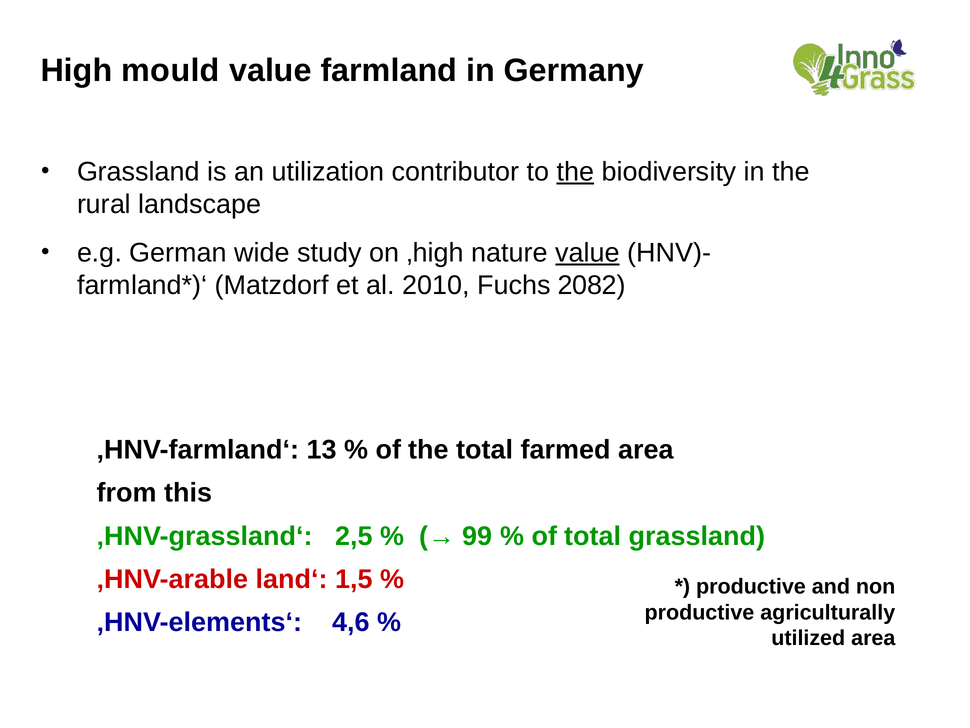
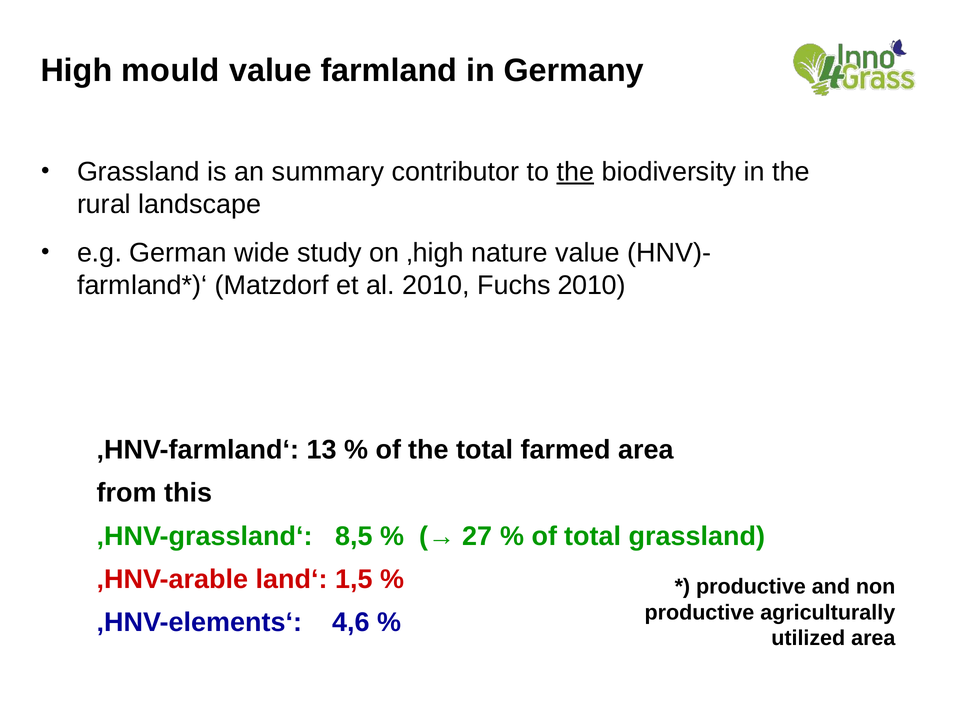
utilization: utilization -> summary
value at (587, 253) underline: present -> none
Fuchs 2082: 2082 -> 2010
2,5: 2,5 -> 8,5
99: 99 -> 27
